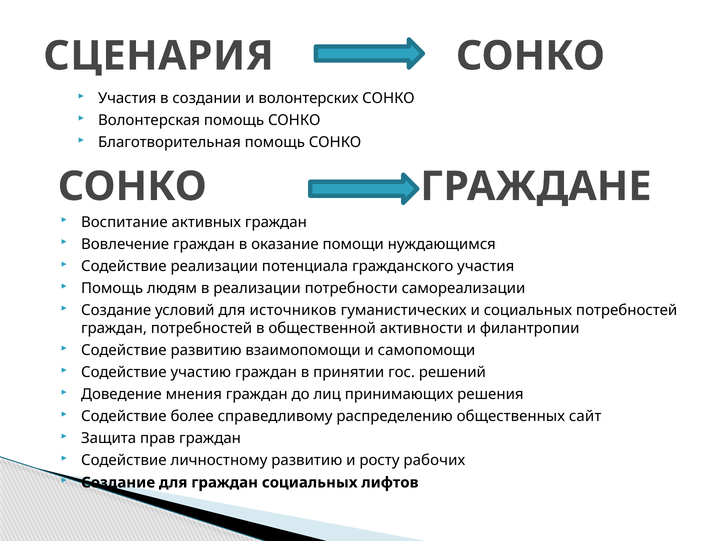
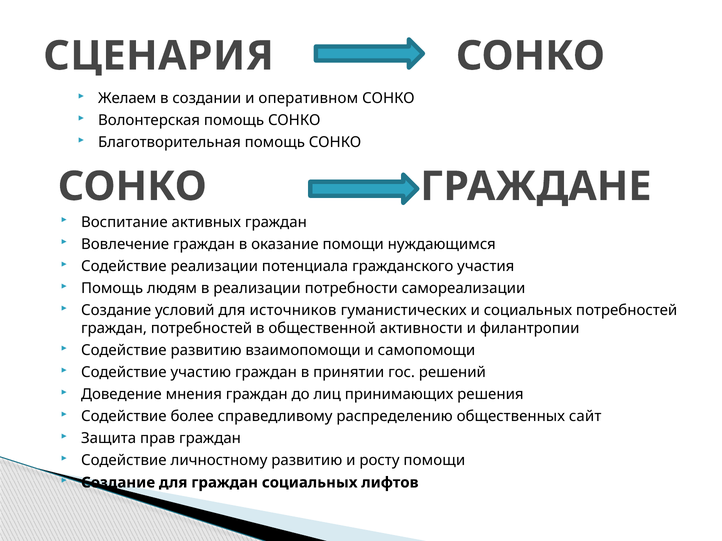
Участия at (127, 98): Участия -> Желаем
волонтерских: волонтерских -> оперативном
росту рабочих: рабочих -> помощи
